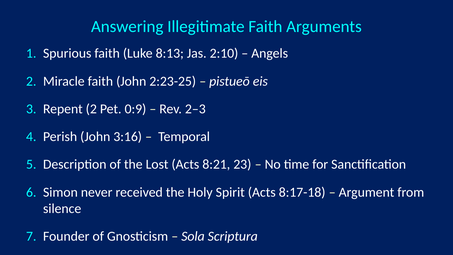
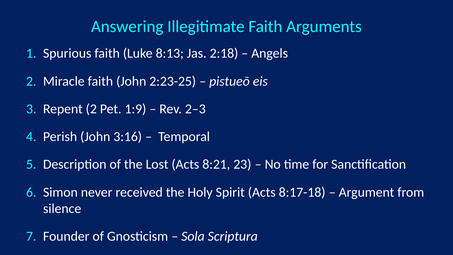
2:10: 2:10 -> 2:18
0:9: 0:9 -> 1:9
